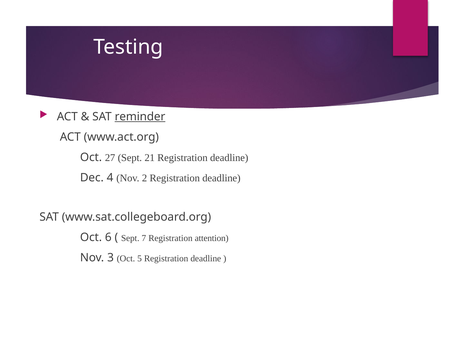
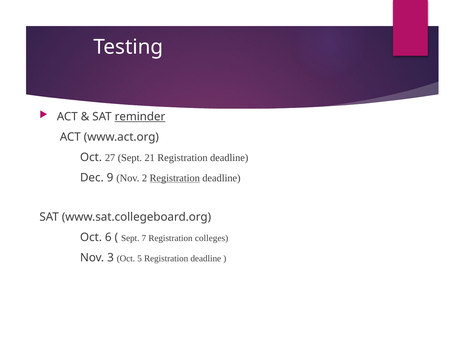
4: 4 -> 9
Registration at (175, 178) underline: none -> present
attention: attention -> colleges
